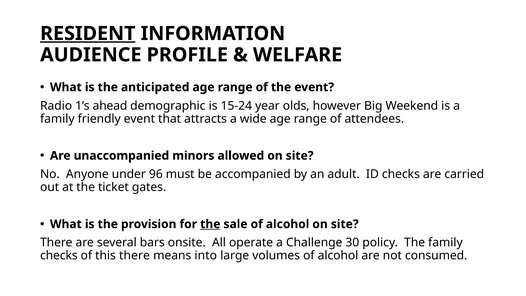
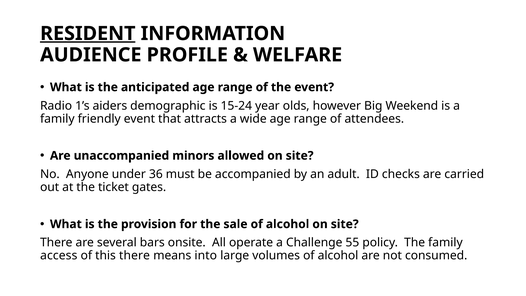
ahead: ahead -> aiders
96: 96 -> 36
the at (210, 224) underline: present -> none
30: 30 -> 55
checks at (59, 256): checks -> access
